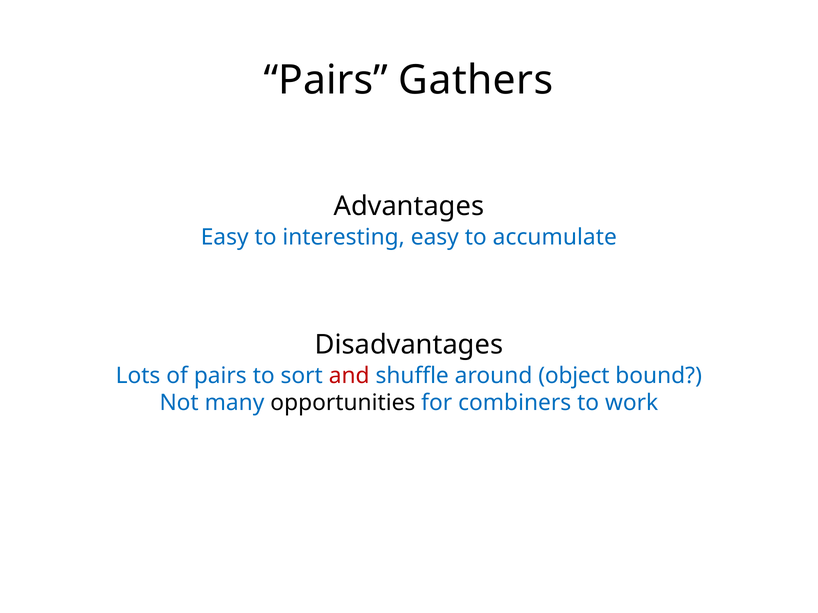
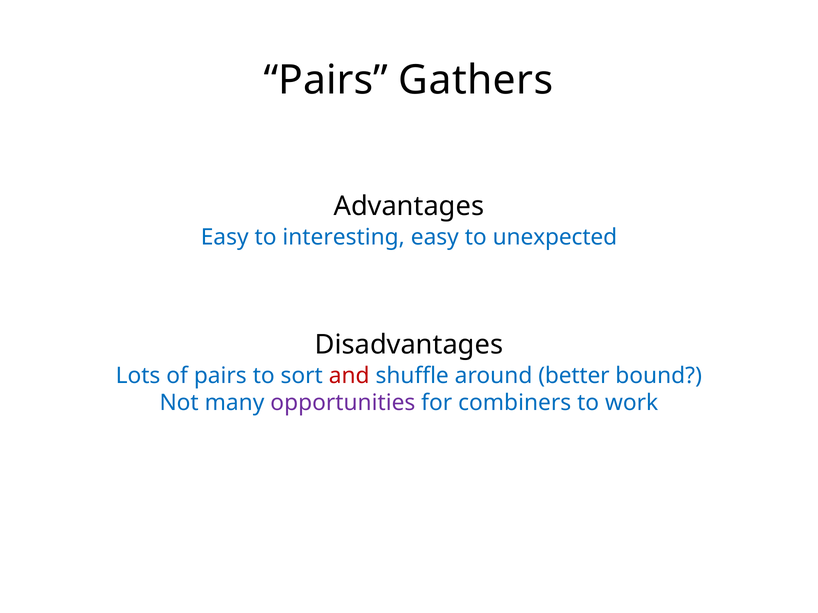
accumulate: accumulate -> unexpected
object: object -> better
opportunities colour: black -> purple
